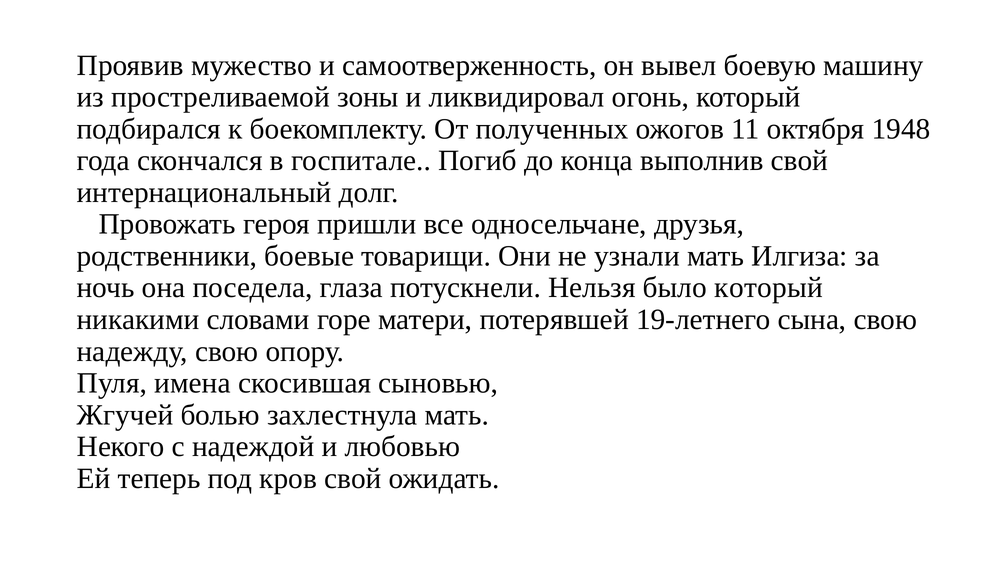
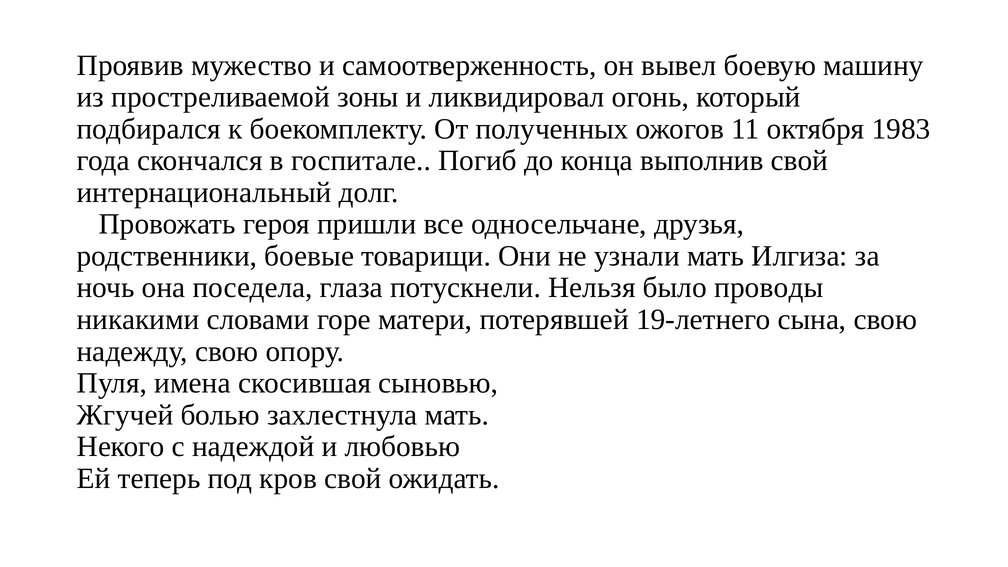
1948: 1948 -> 1983
было который: который -> проводы
